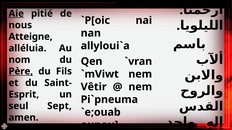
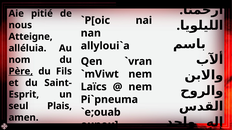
Aie underline: present -> none
Vêtir: Vêtir -> Laïcs
Sept: Sept -> Plais
